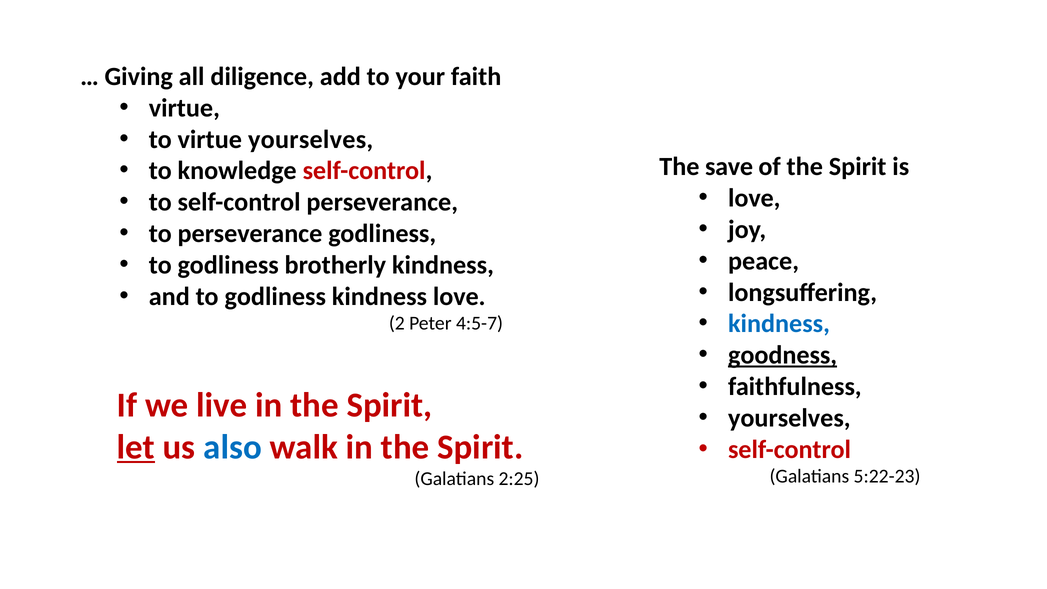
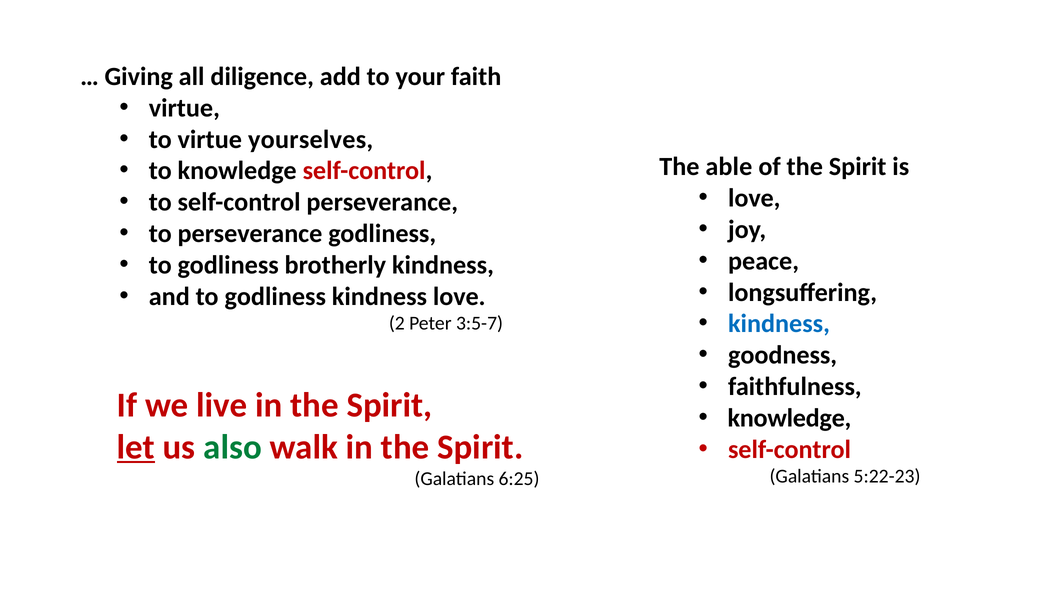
save: save -> able
4:5-7: 4:5-7 -> 3:5-7
goodness underline: present -> none
yourselves at (789, 418): yourselves -> knowledge
also colour: blue -> green
2:25: 2:25 -> 6:25
